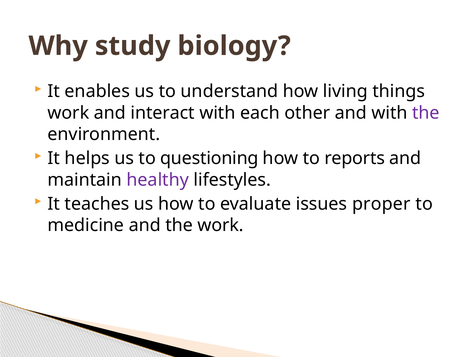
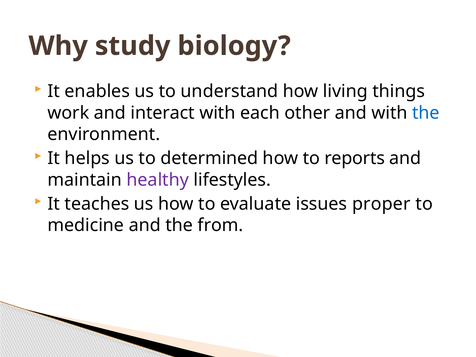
the at (426, 113) colour: purple -> blue
questioning: questioning -> determined
the work: work -> from
